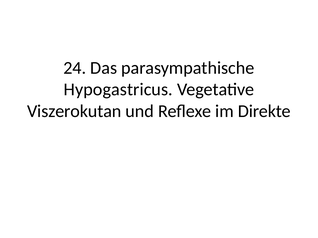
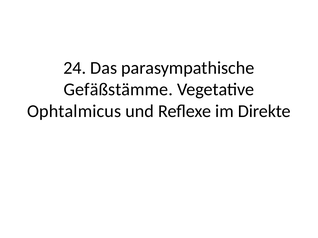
Hypogastricus: Hypogastricus -> Gefäßstämme
Viszerokutan: Viszerokutan -> Ophtalmicus
